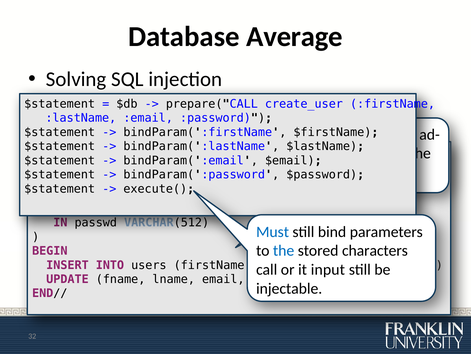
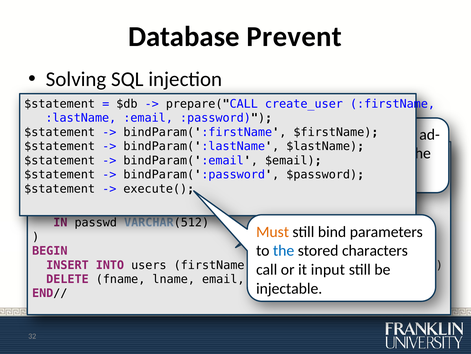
Average: Average -> Prevent
Must at (273, 231) colour: blue -> orange
UPDATE: UPDATE -> DELETE
